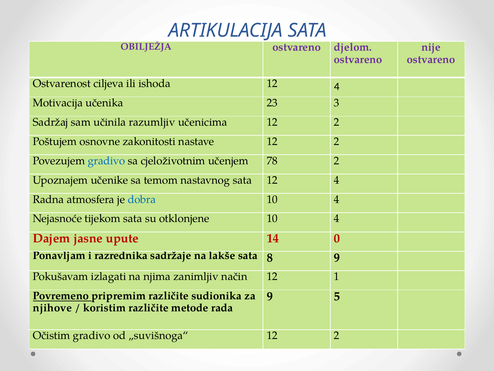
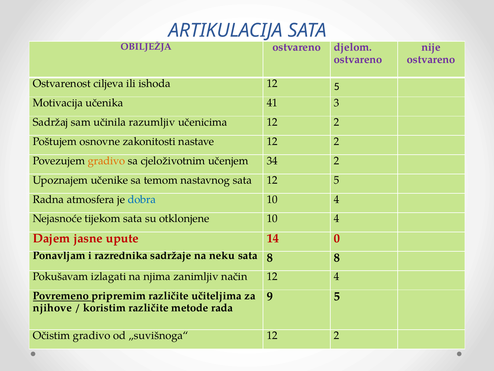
ishoda 12 4: 4 -> 5
23: 23 -> 41
gradivo at (106, 161) colour: blue -> orange
78: 78 -> 34
sata 12 4: 4 -> 5
lakše: lakše -> neku
8 9: 9 -> 8
12 1: 1 -> 4
sudionika: sudionika -> učiteljima
